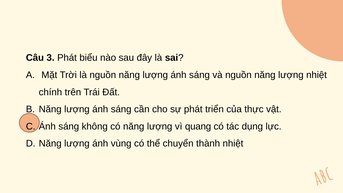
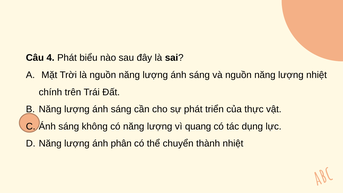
3: 3 -> 4
vùng: vùng -> phân
